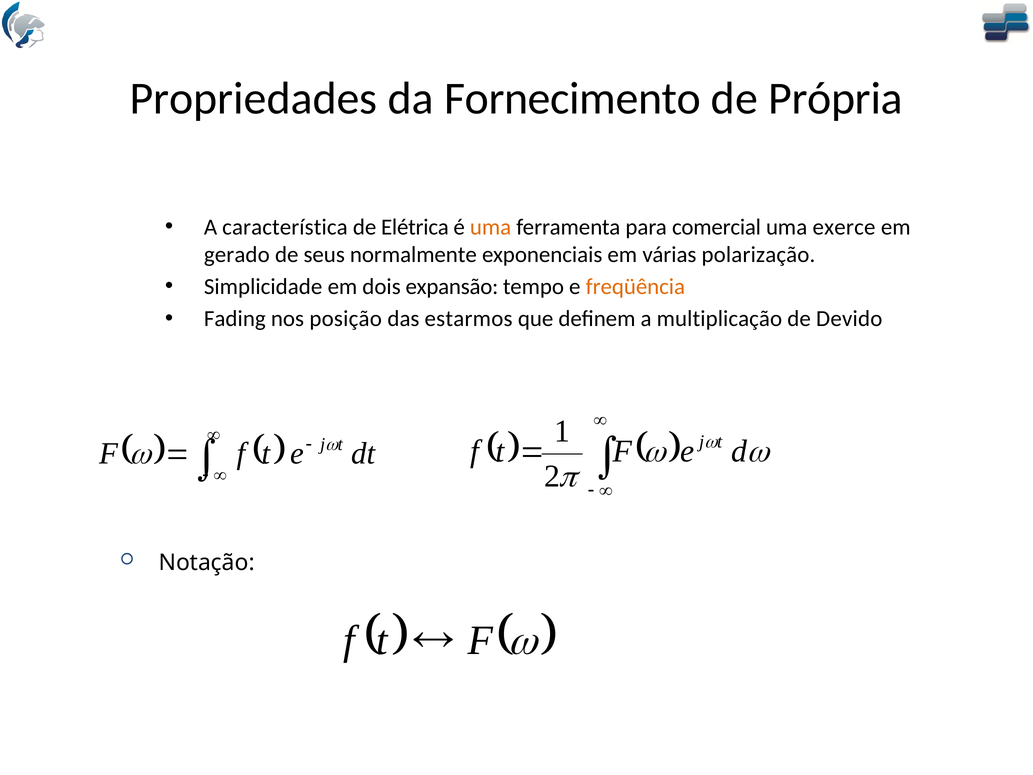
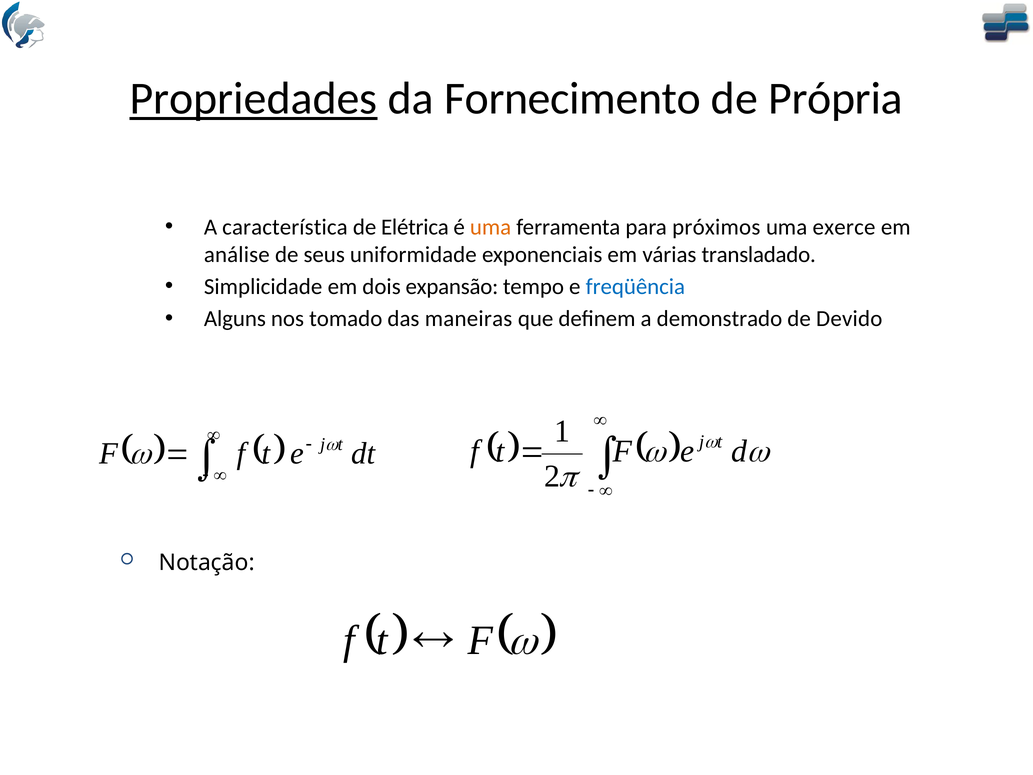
Propriedades underline: none -> present
comercial: comercial -> próximos
gerado: gerado -> análise
normalmente: normalmente -> uniformidade
polarização: polarização -> transladado
freqüência colour: orange -> blue
Fading: Fading -> Alguns
posição: posição -> tomado
estarmos: estarmos -> maneiras
multiplicação: multiplicação -> demonstrado
